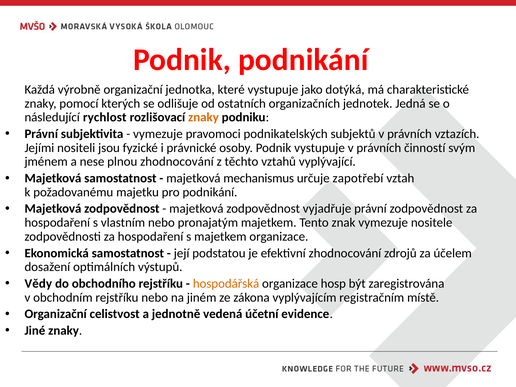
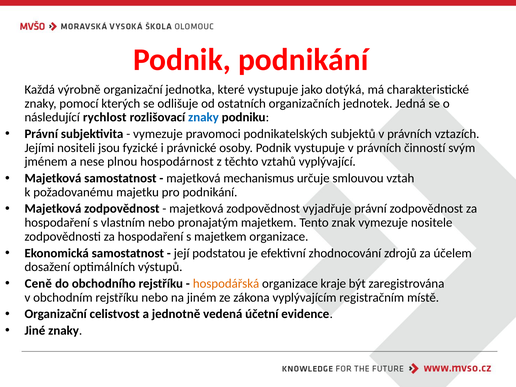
znaky at (203, 117) colour: orange -> blue
plnou zhodnocování: zhodnocování -> hospodárnost
zapotřebí: zapotřebí -> smlouvou
Vědy: Vědy -> Ceně
hosp: hosp -> kraje
